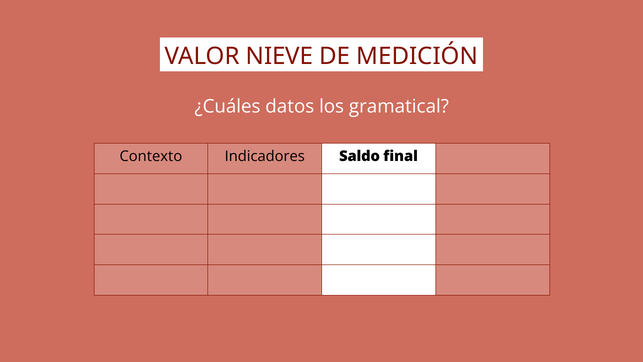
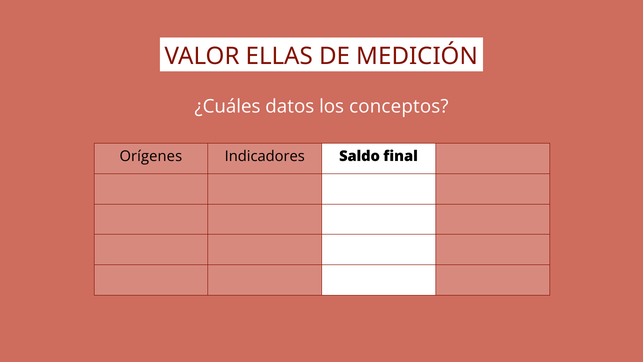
NIEVE: NIEVE -> ELLAS
gramatical: gramatical -> conceptos
Contexto: Contexto -> Orígenes
